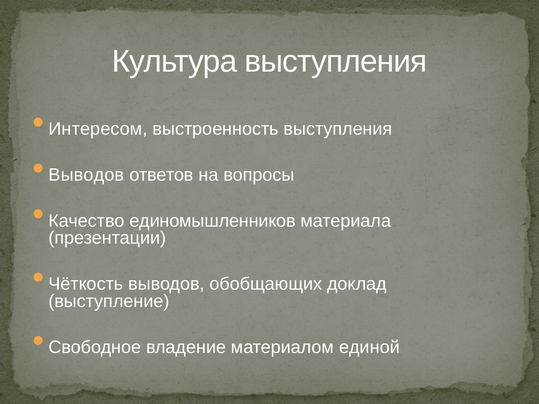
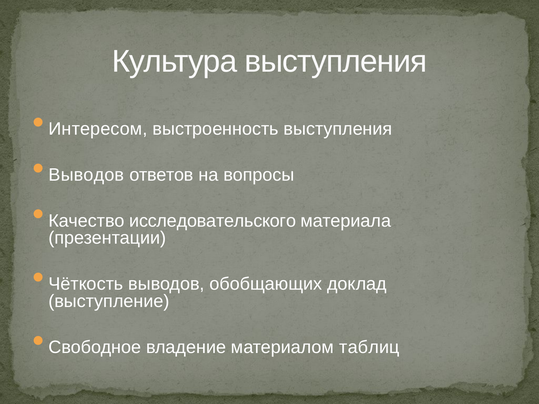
единомышленников: единомышленников -> исследовательского
единой: единой -> таблиц
